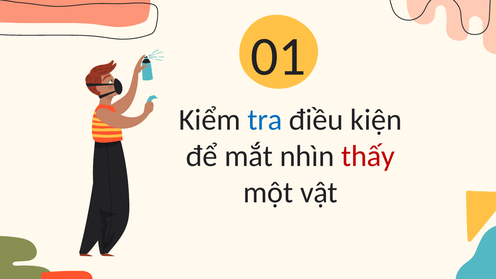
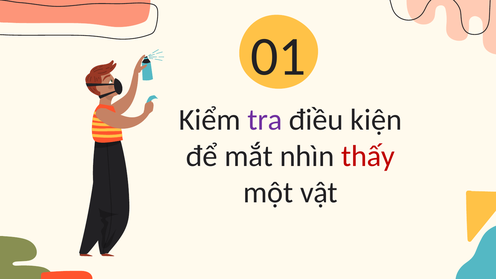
tra colour: blue -> purple
